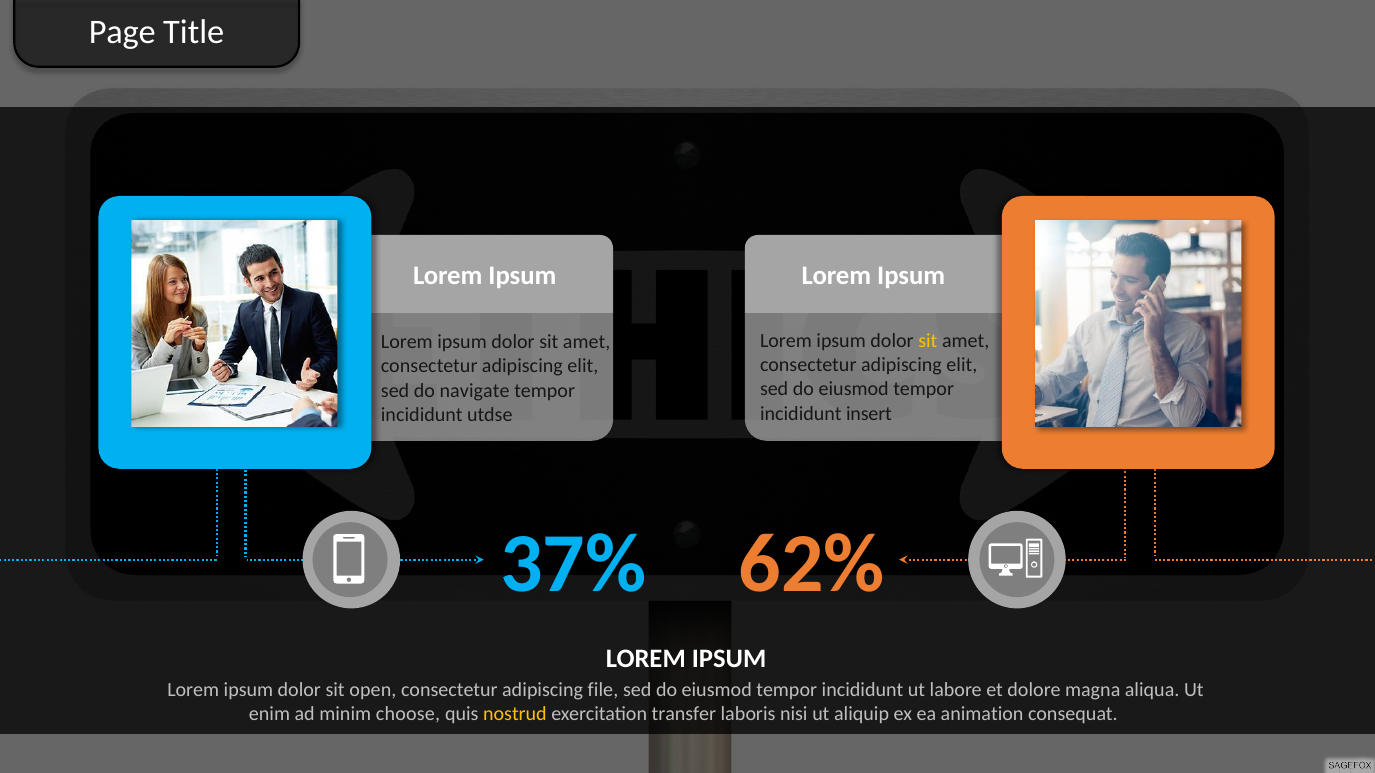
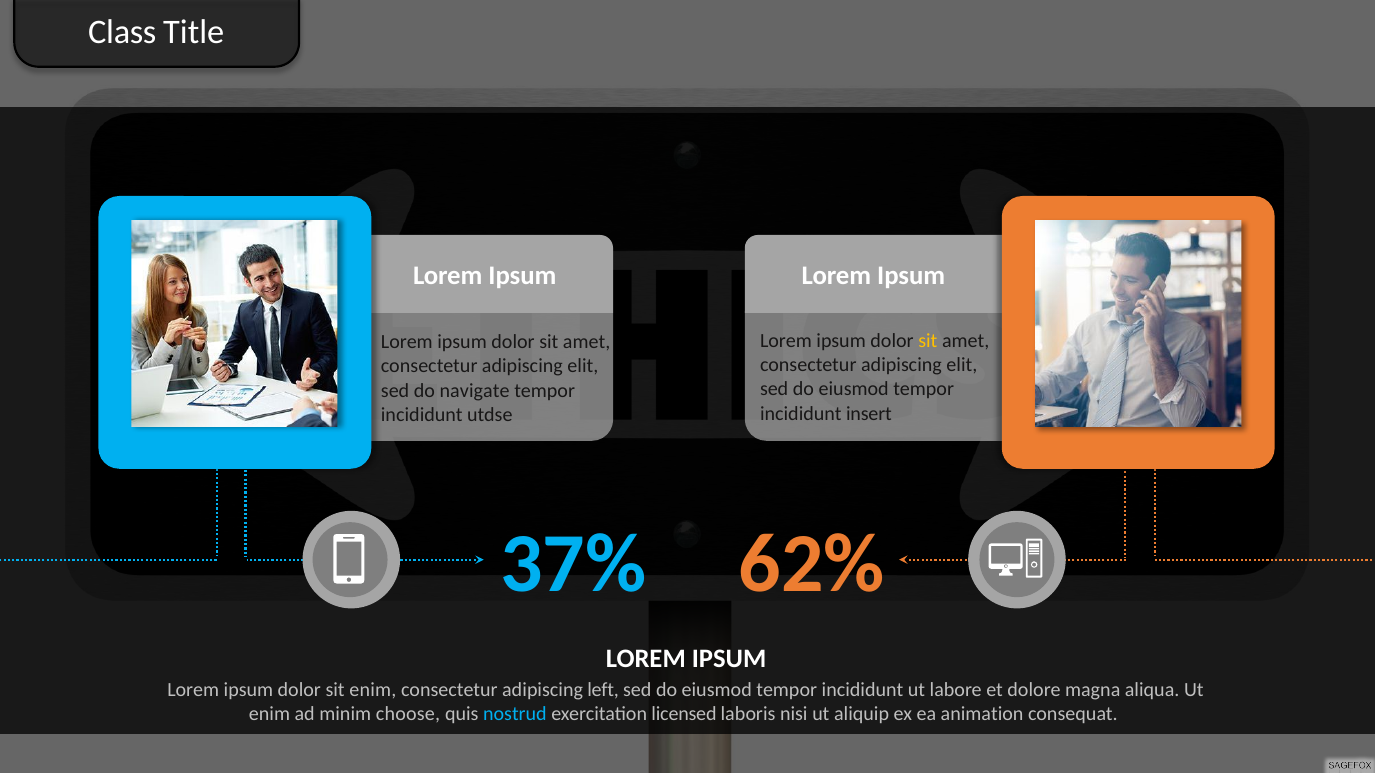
Page: Page -> Class
sit open: open -> enim
file: file -> left
nostrud colour: yellow -> light blue
transfer: transfer -> licensed
